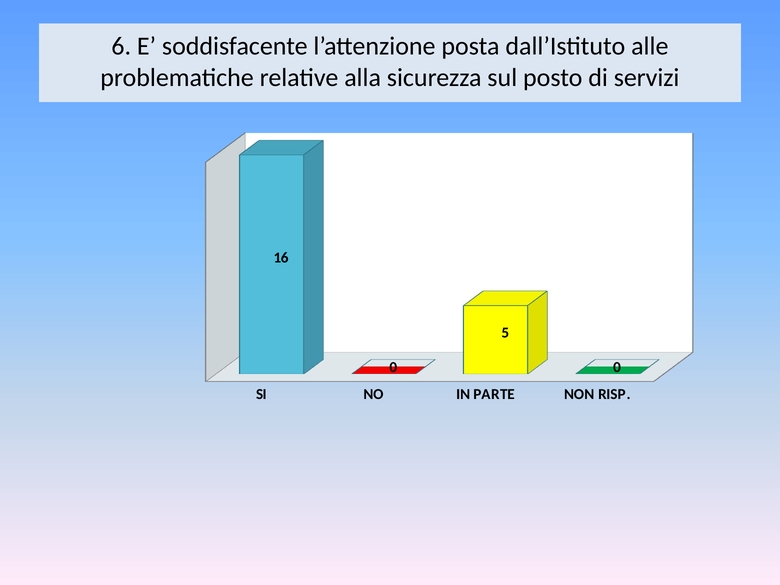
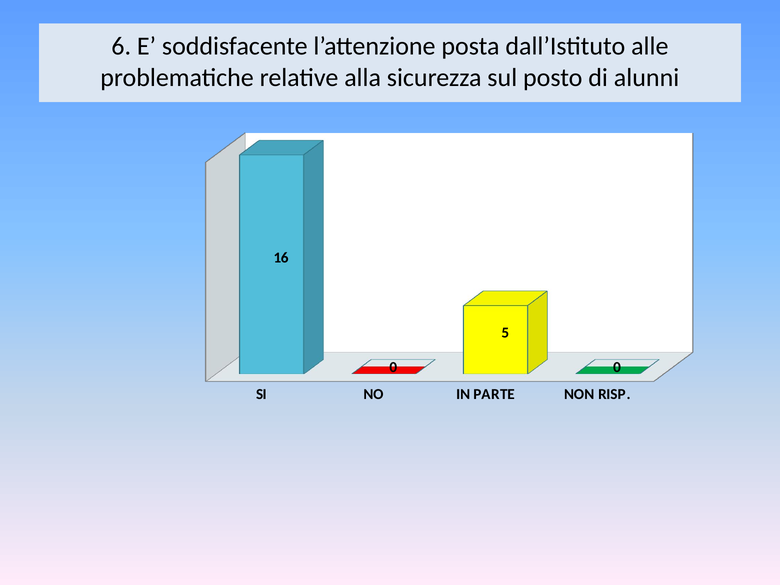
servizi: servizi -> alunni
